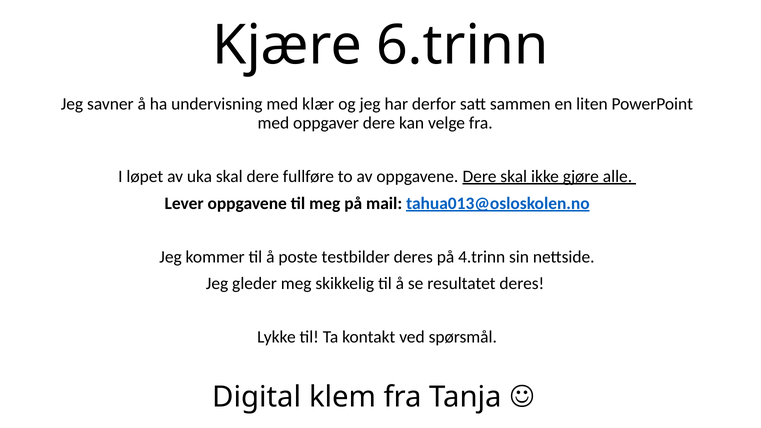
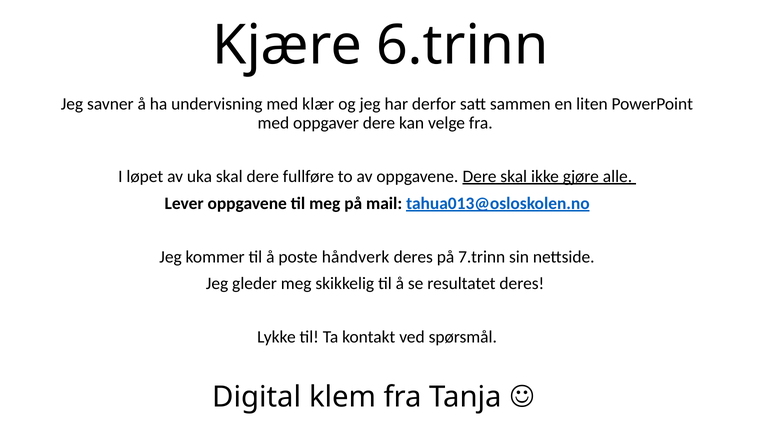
testbilder: testbilder -> håndverk
4.trinn: 4.trinn -> 7.trinn
